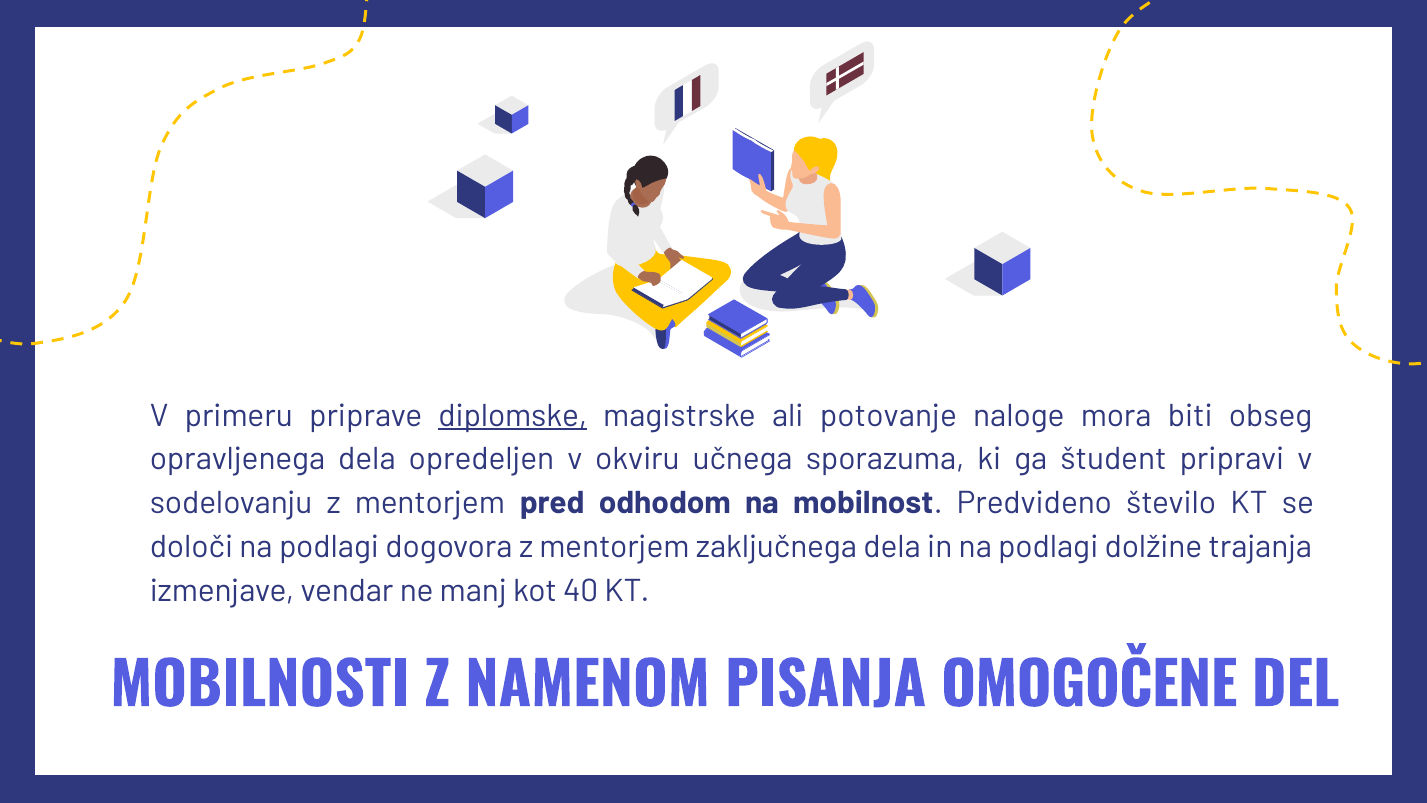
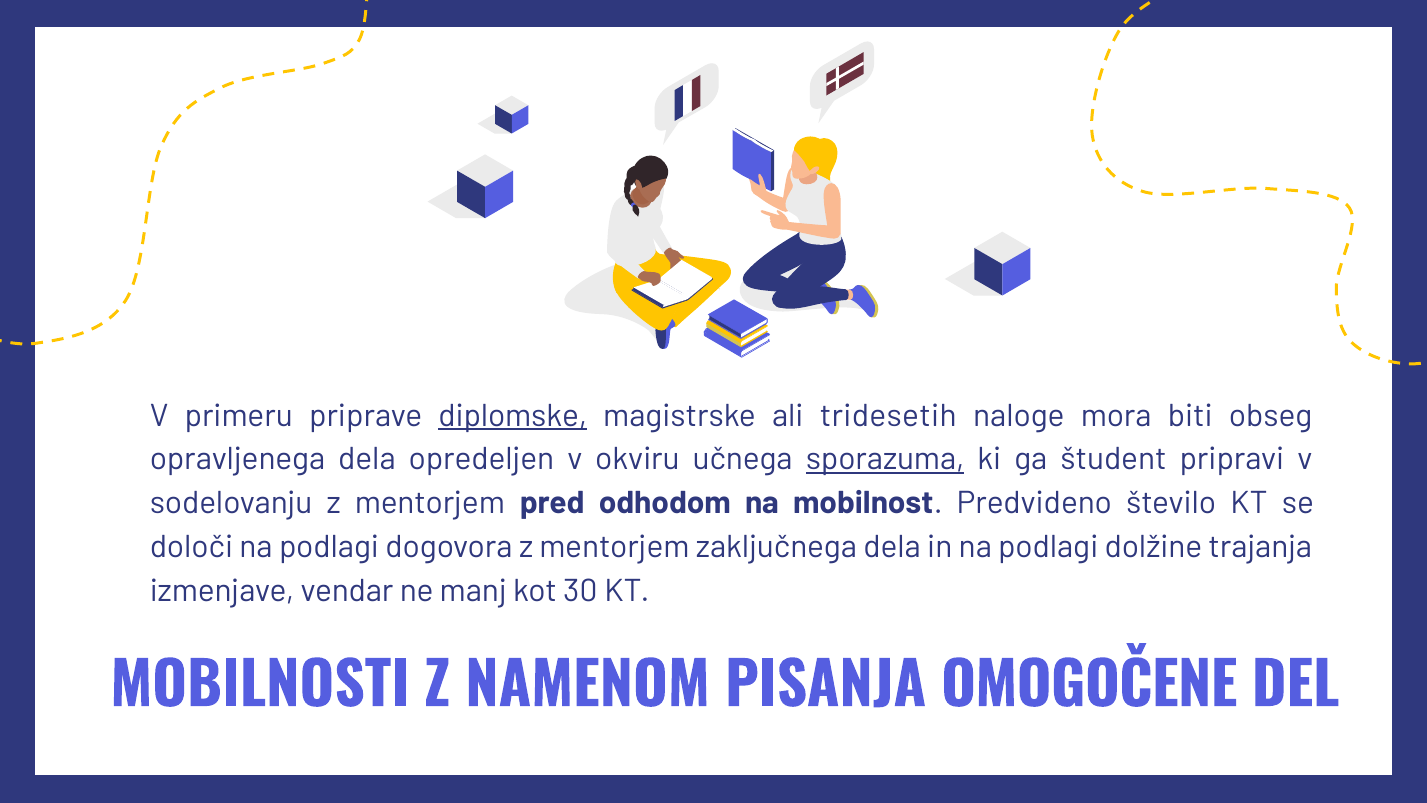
potovanje: potovanje -> tridesetih
sporazuma underline: none -> present
40: 40 -> 30
